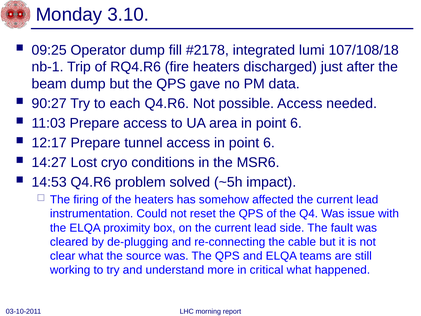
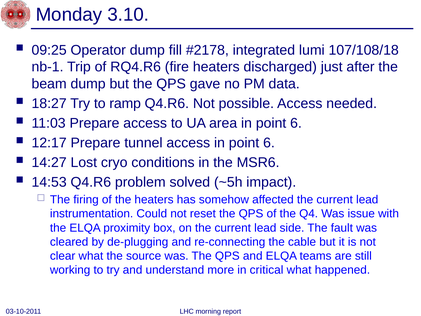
90:27: 90:27 -> 18:27
each: each -> ramp
